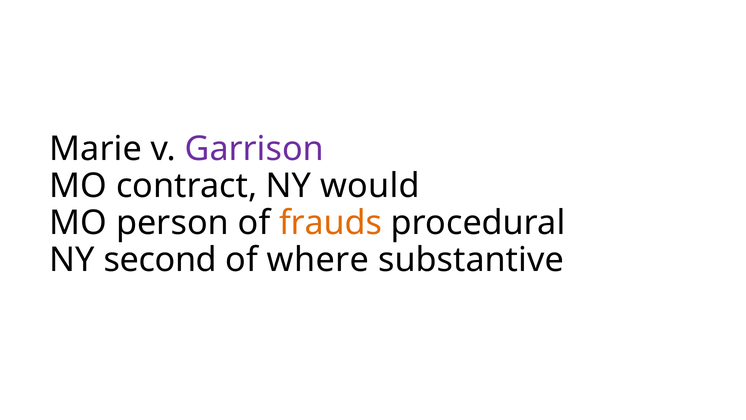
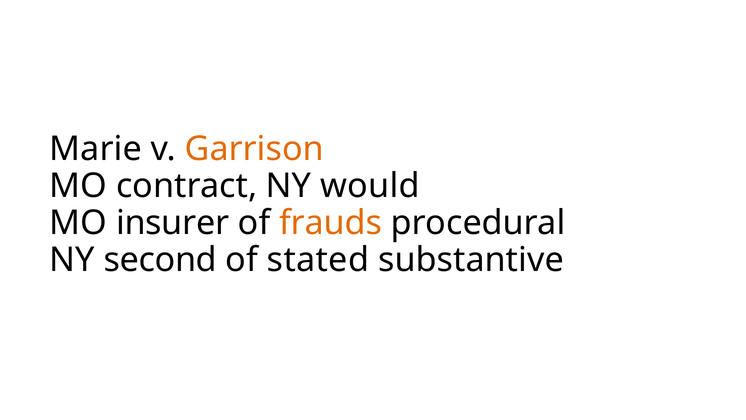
Garrison colour: purple -> orange
person: person -> insurer
where: where -> stated
